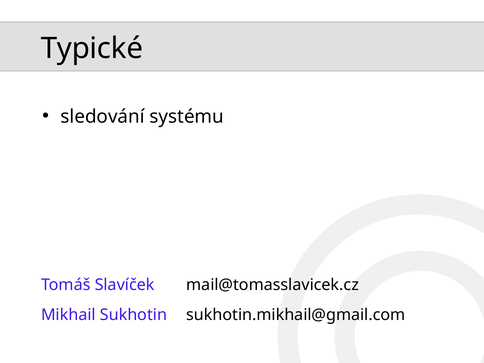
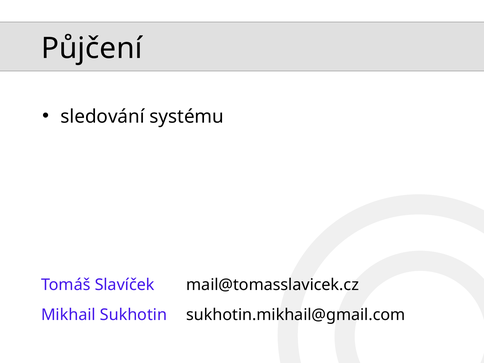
Typické: Typické -> Půjčení
